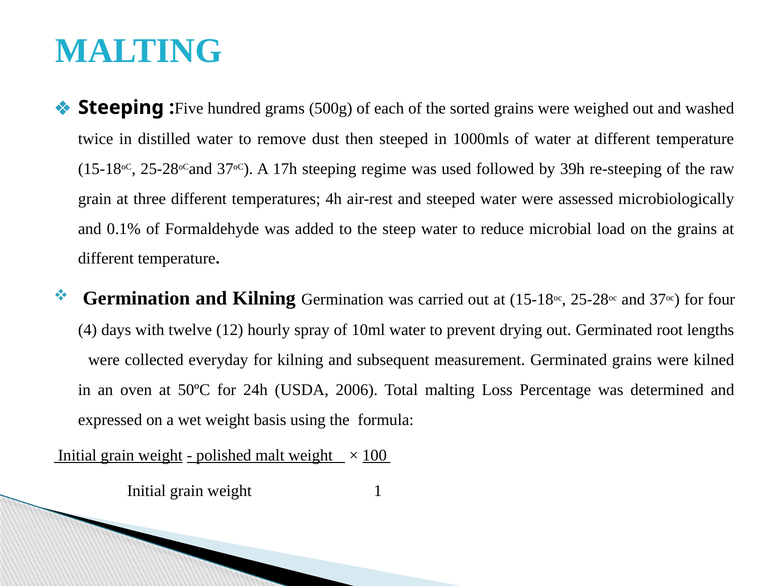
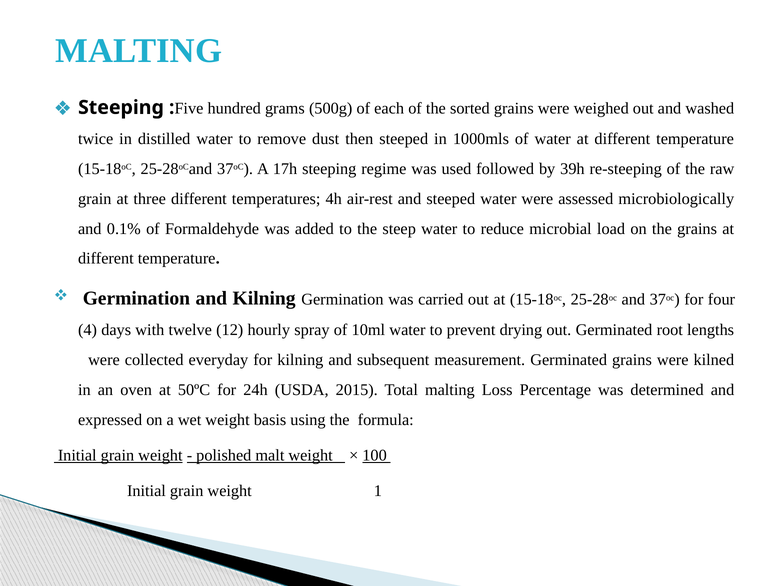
2006: 2006 -> 2015
